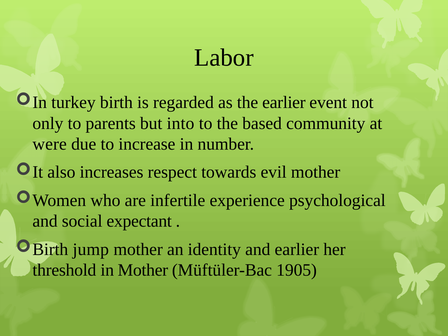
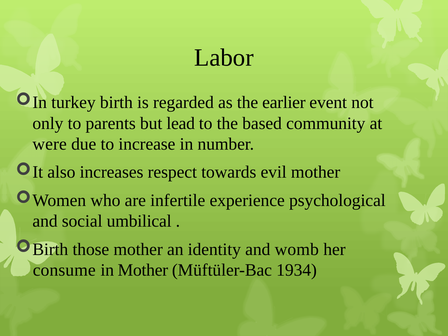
into: into -> lead
expectant: expectant -> umbilical
jump: jump -> those
and earlier: earlier -> womb
threshold: threshold -> consume
1905: 1905 -> 1934
